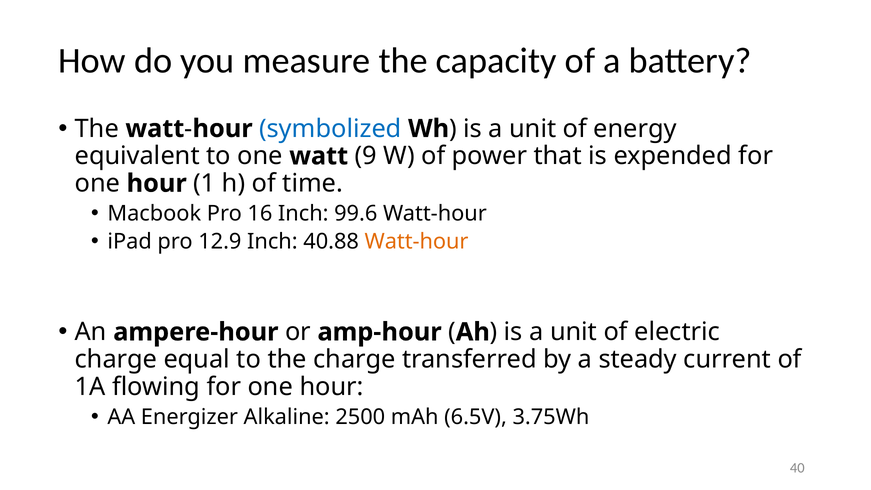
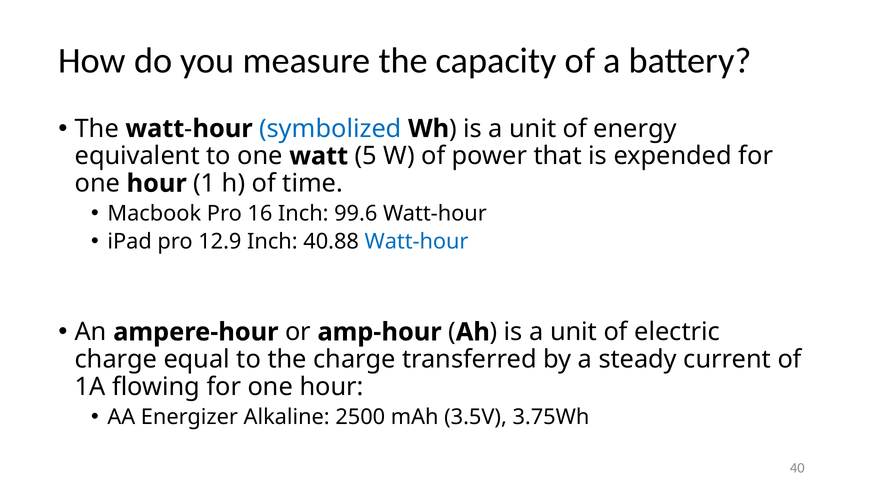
9: 9 -> 5
Watt-hour at (417, 241) colour: orange -> blue
6.5V: 6.5V -> 3.5V
